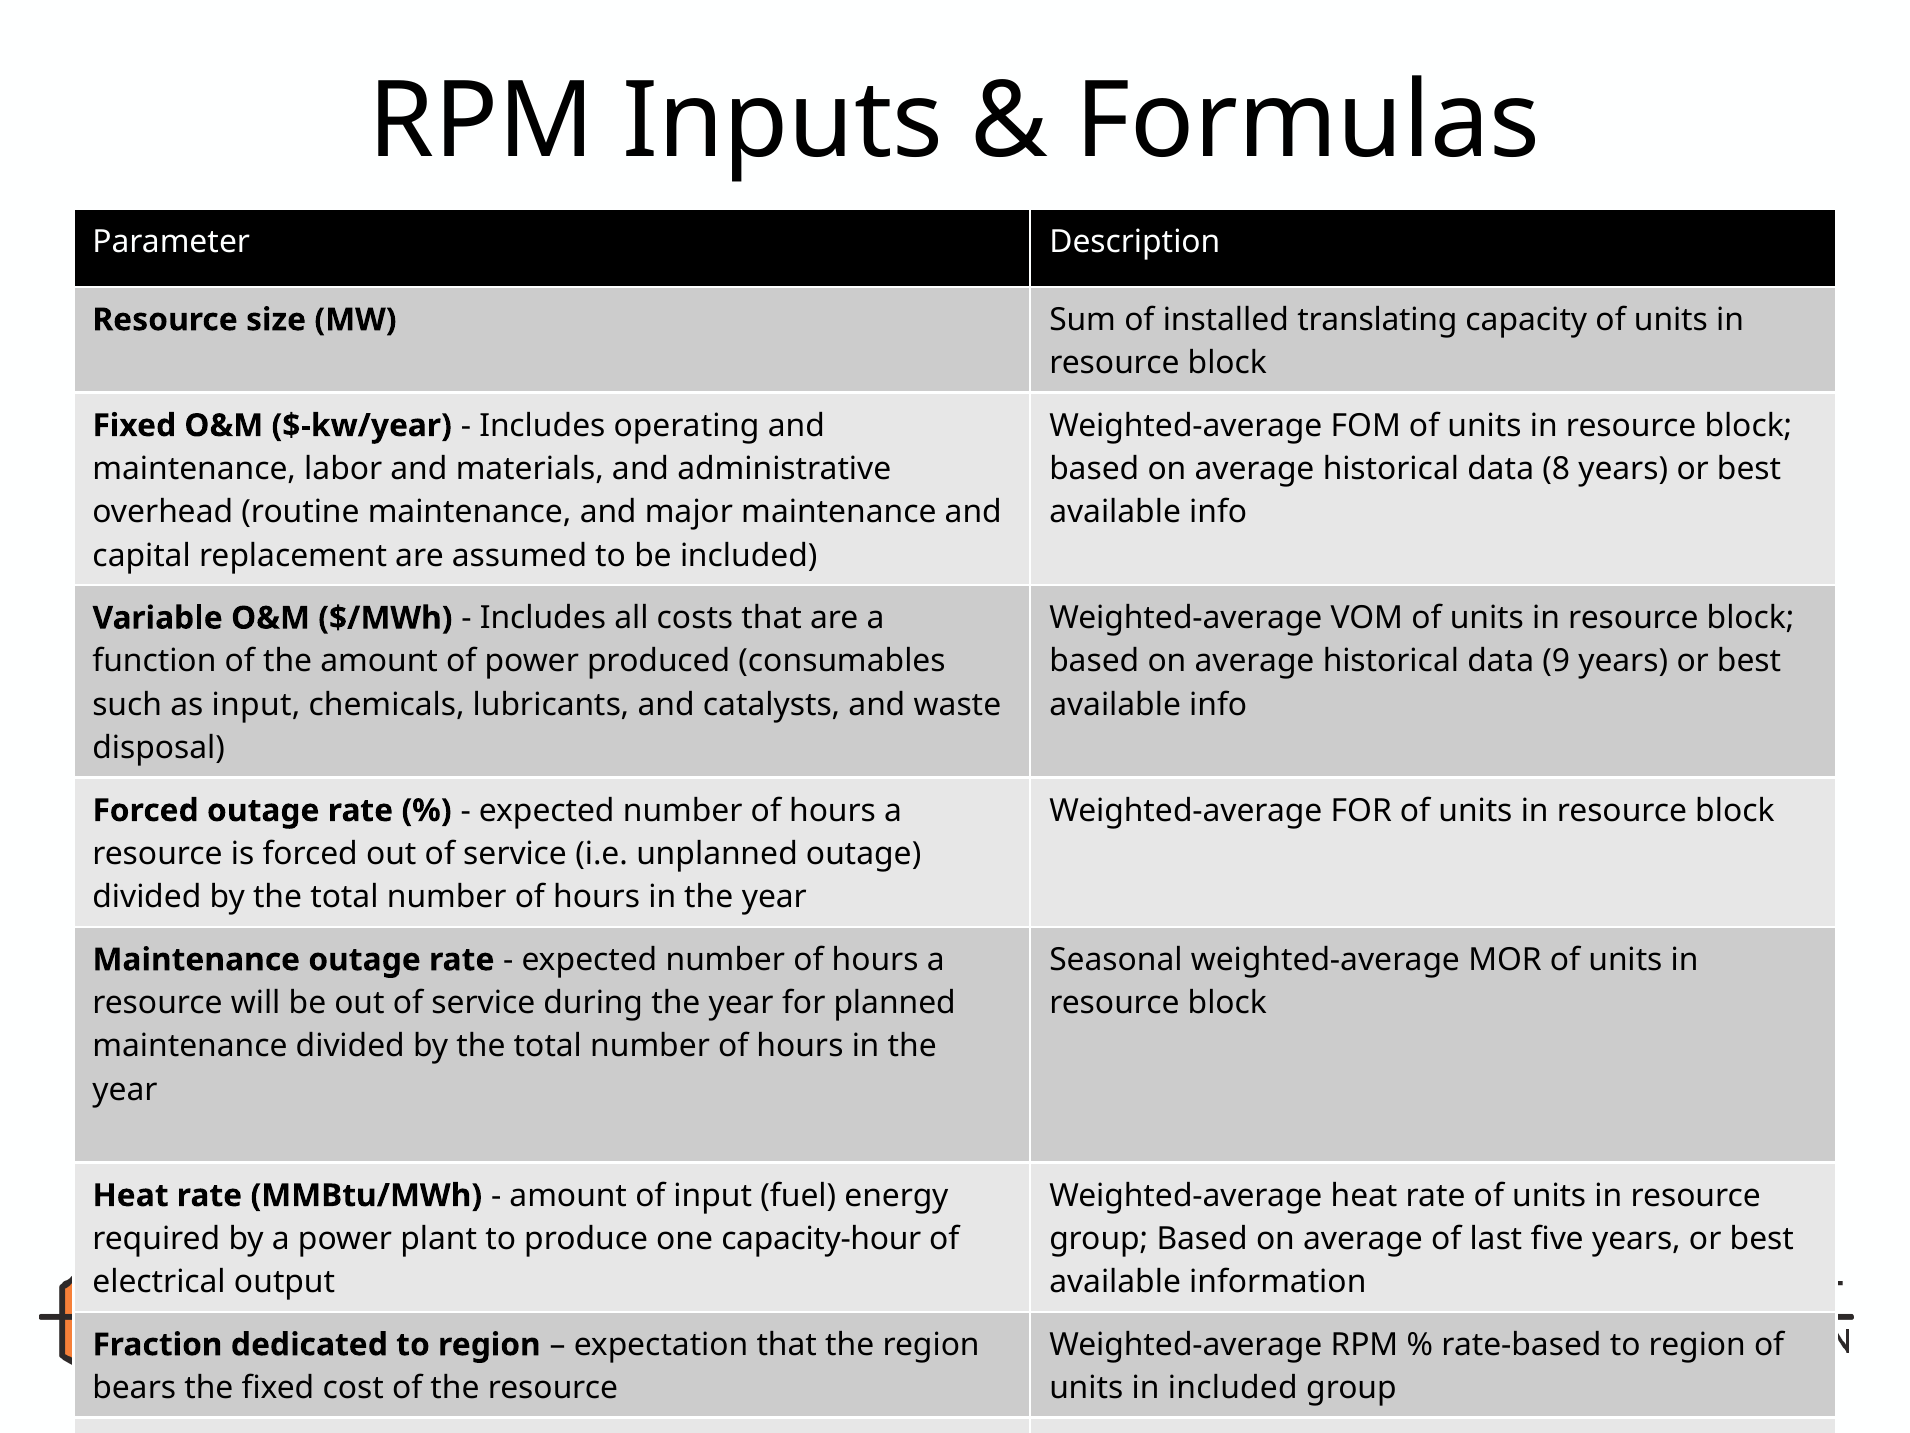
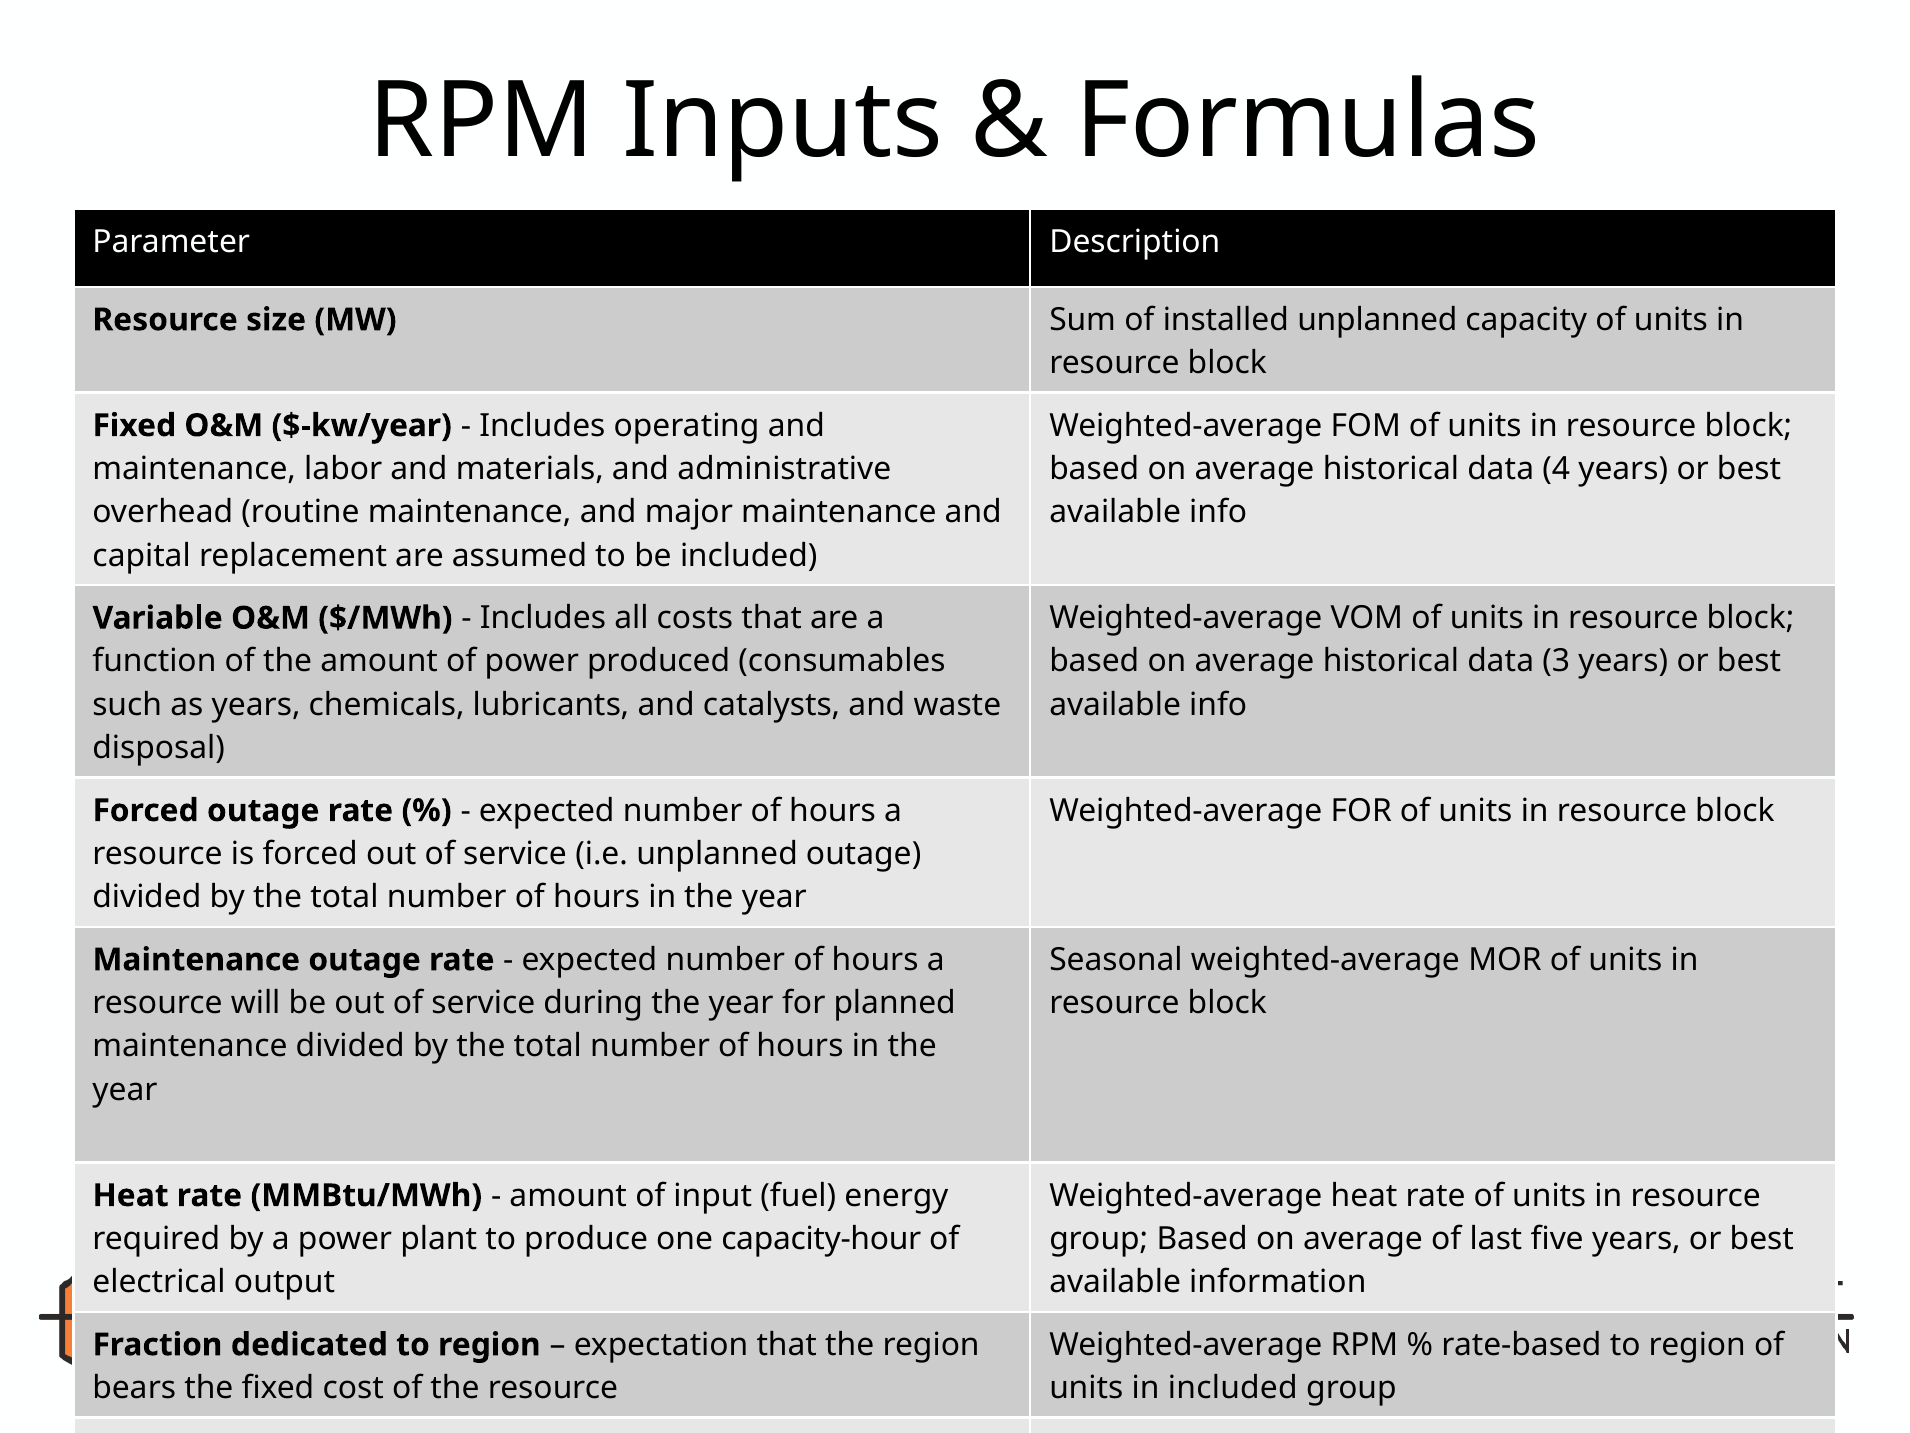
installed translating: translating -> unplanned
8: 8 -> 4
data 9: 9 -> 3
as input: input -> years
